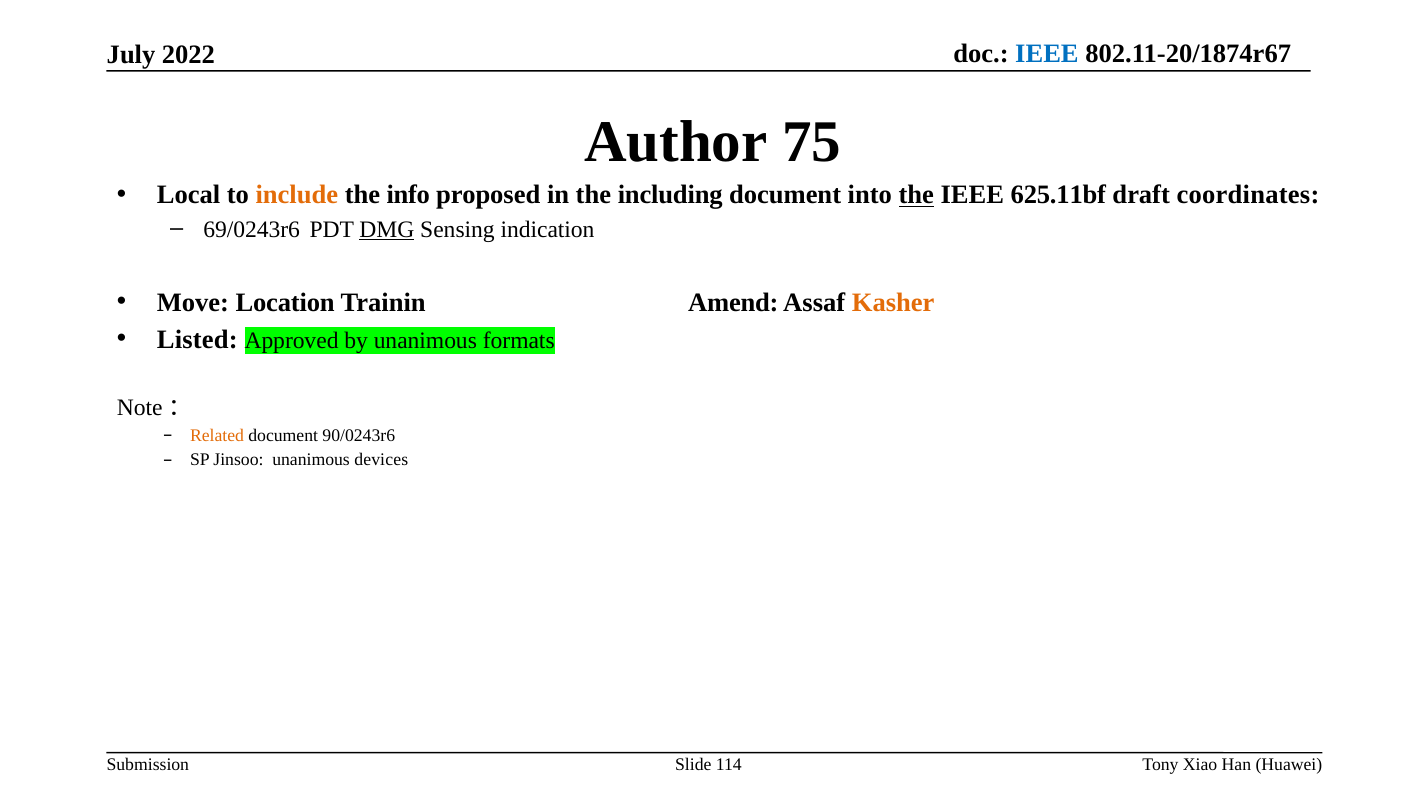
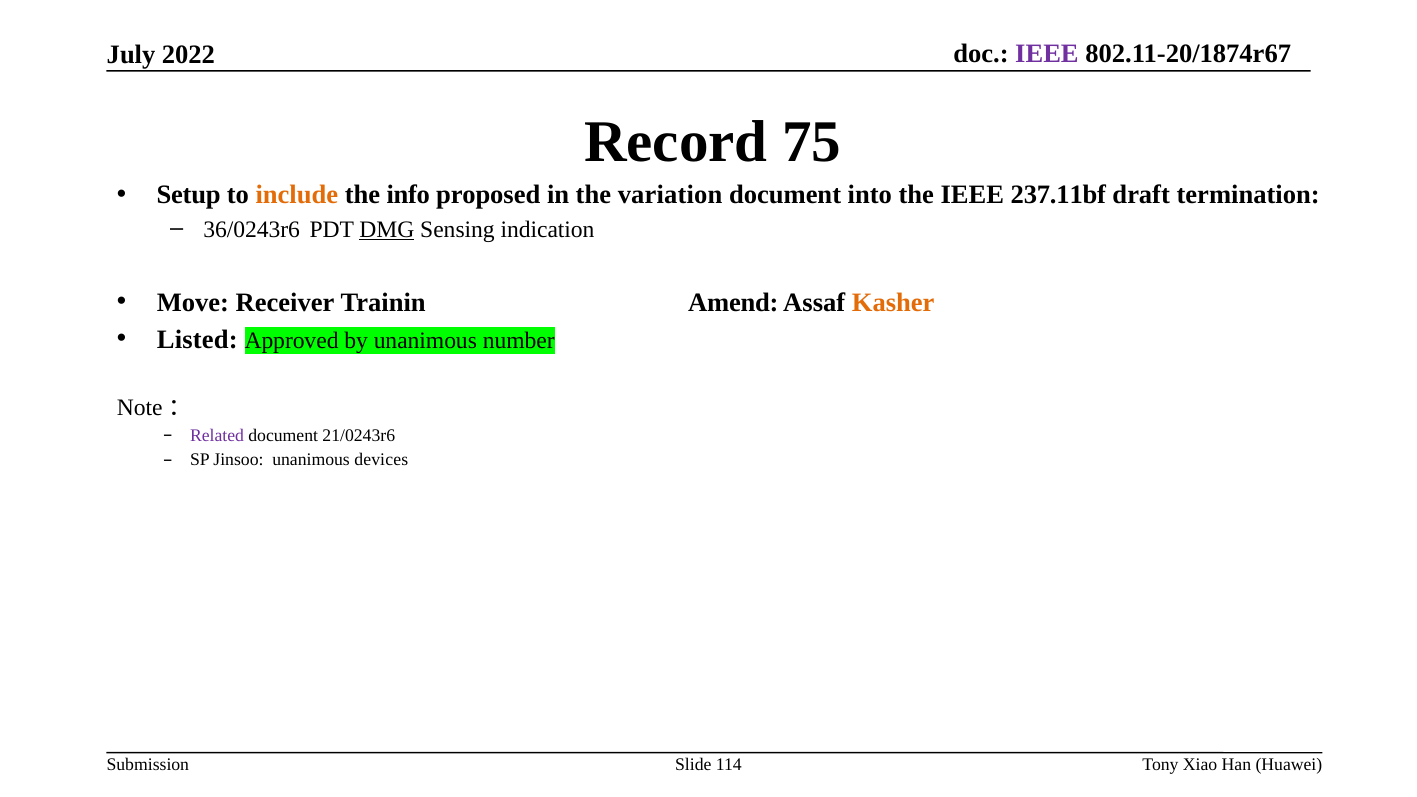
IEEE at (1047, 53) colour: blue -> purple
Author: Author -> Record
Local: Local -> Setup
including: including -> variation
the at (916, 195) underline: present -> none
625.11bf: 625.11bf -> 237.11bf
coordinates: coordinates -> termination
69/0243r6: 69/0243r6 -> 36/0243r6
Location: Location -> Receiver
formats: formats -> number
Related colour: orange -> purple
90/0243r6: 90/0243r6 -> 21/0243r6
